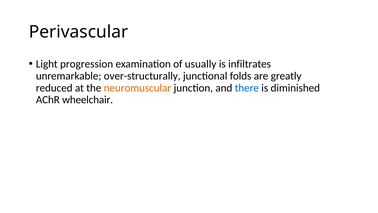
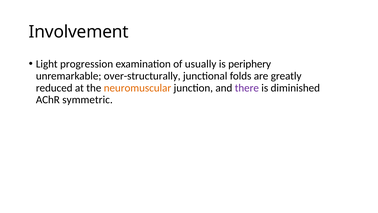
Perivascular: Perivascular -> Involvement
infiltrates: infiltrates -> periphery
there colour: blue -> purple
wheelchair: wheelchair -> symmetric
